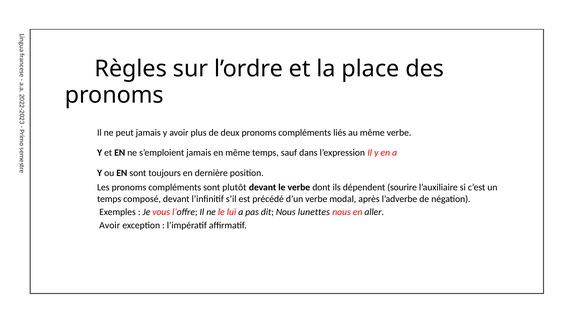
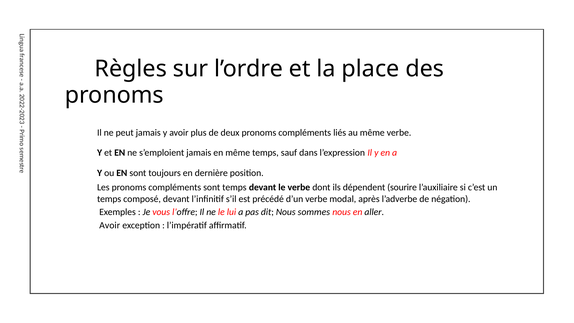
sont plutôt: plutôt -> temps
lunettes: lunettes -> sommes
